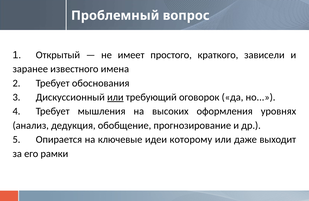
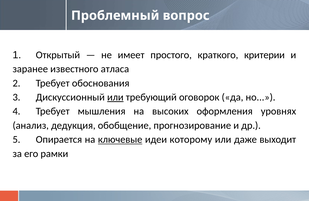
зависели: зависели -> критерии
имена: имена -> атласа
ключевые underline: none -> present
